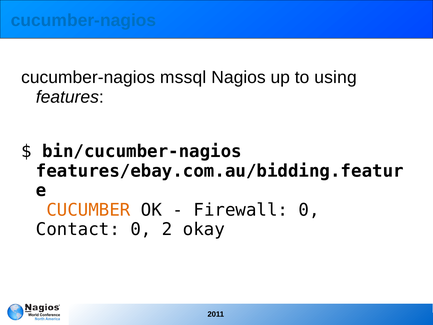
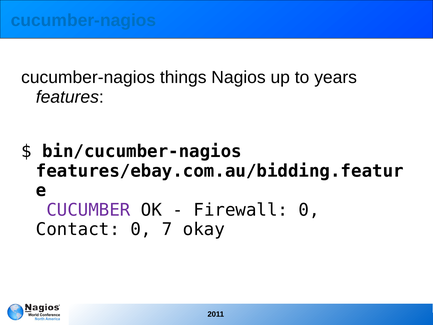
mssql: mssql -> things
using: using -> years
CUCUMBER colour: orange -> purple
2: 2 -> 7
